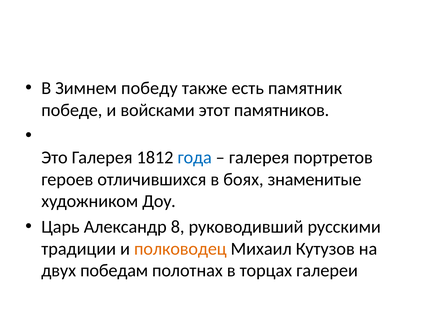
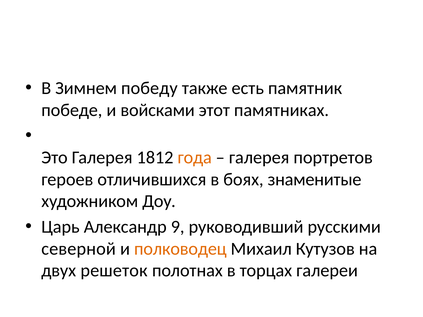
памятников: памятников -> памятниках
года colour: blue -> orange
8: 8 -> 9
традиции: традиции -> северной
победам: победам -> решеток
